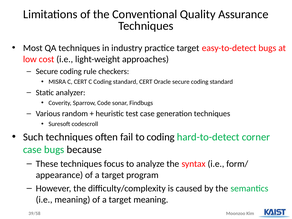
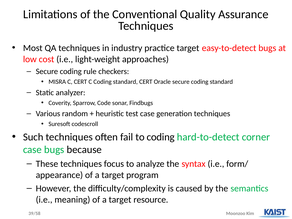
target meaning: meaning -> resource
